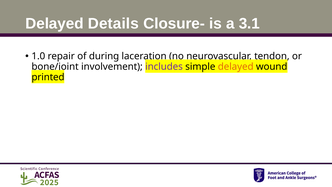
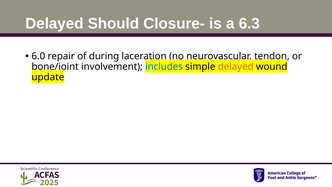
Details: Details -> Should
3.1: 3.1 -> 6.3
1.0: 1.0 -> 6.0
includes colour: purple -> blue
printed: printed -> update
